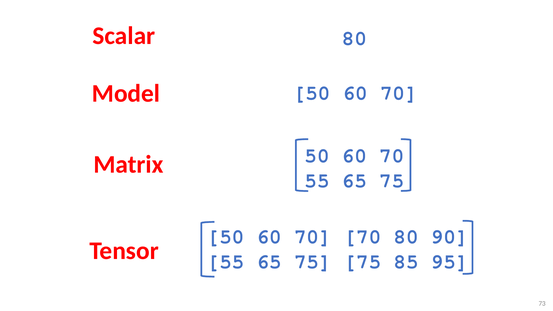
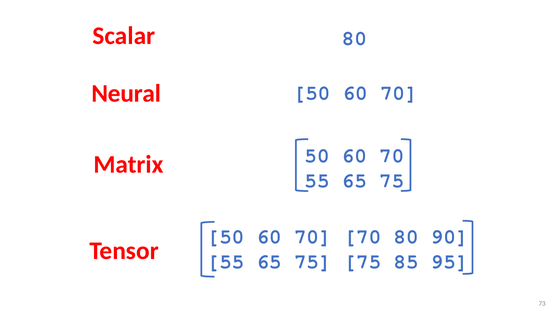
Model: Model -> Neural
